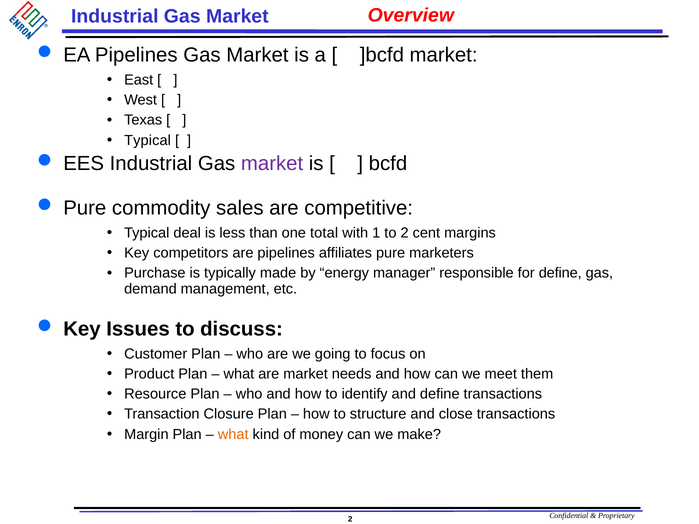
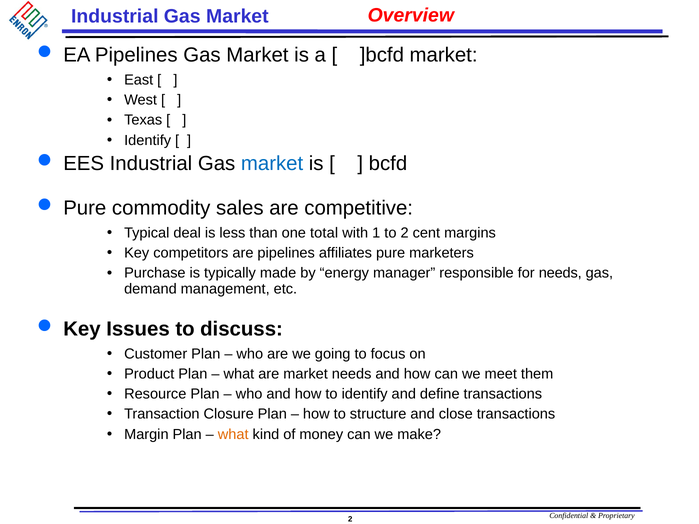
Typical at (148, 140): Typical -> Identify
market at (272, 164) colour: purple -> blue
for define: define -> needs
